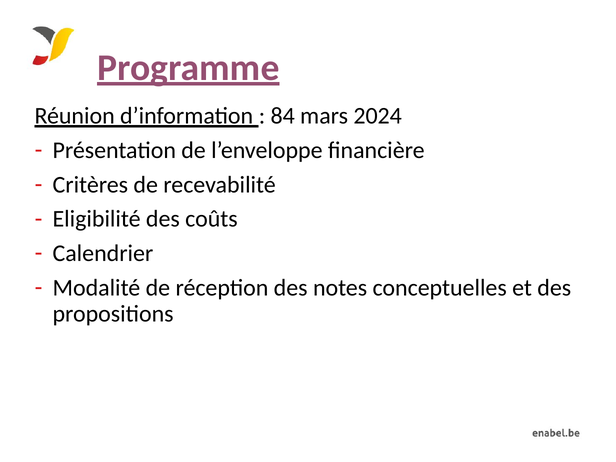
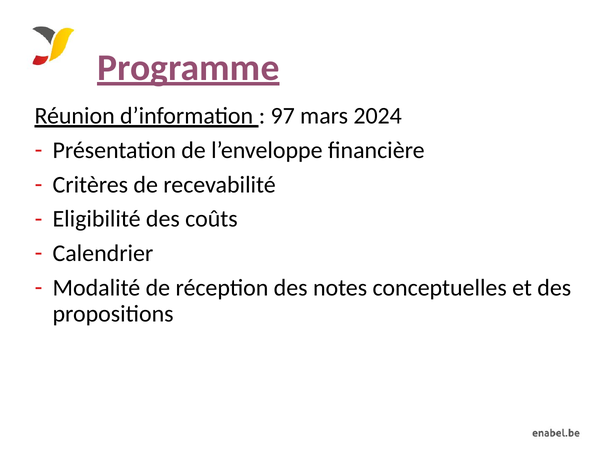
84: 84 -> 97
